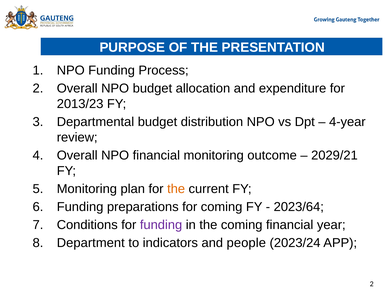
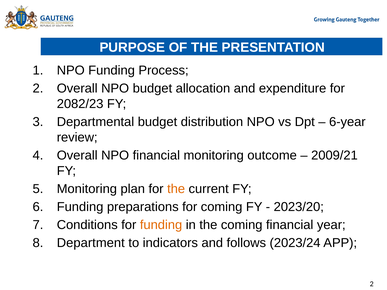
2013/23: 2013/23 -> 2082/23
4-year: 4-year -> 6-year
2029/21: 2029/21 -> 2009/21
2023/64: 2023/64 -> 2023/20
funding at (161, 225) colour: purple -> orange
people: people -> follows
